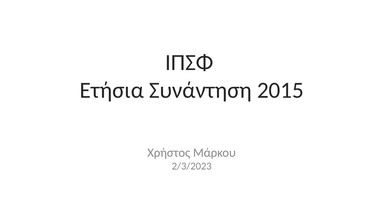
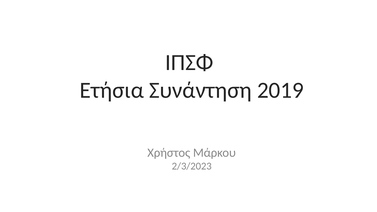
2015: 2015 -> 2019
